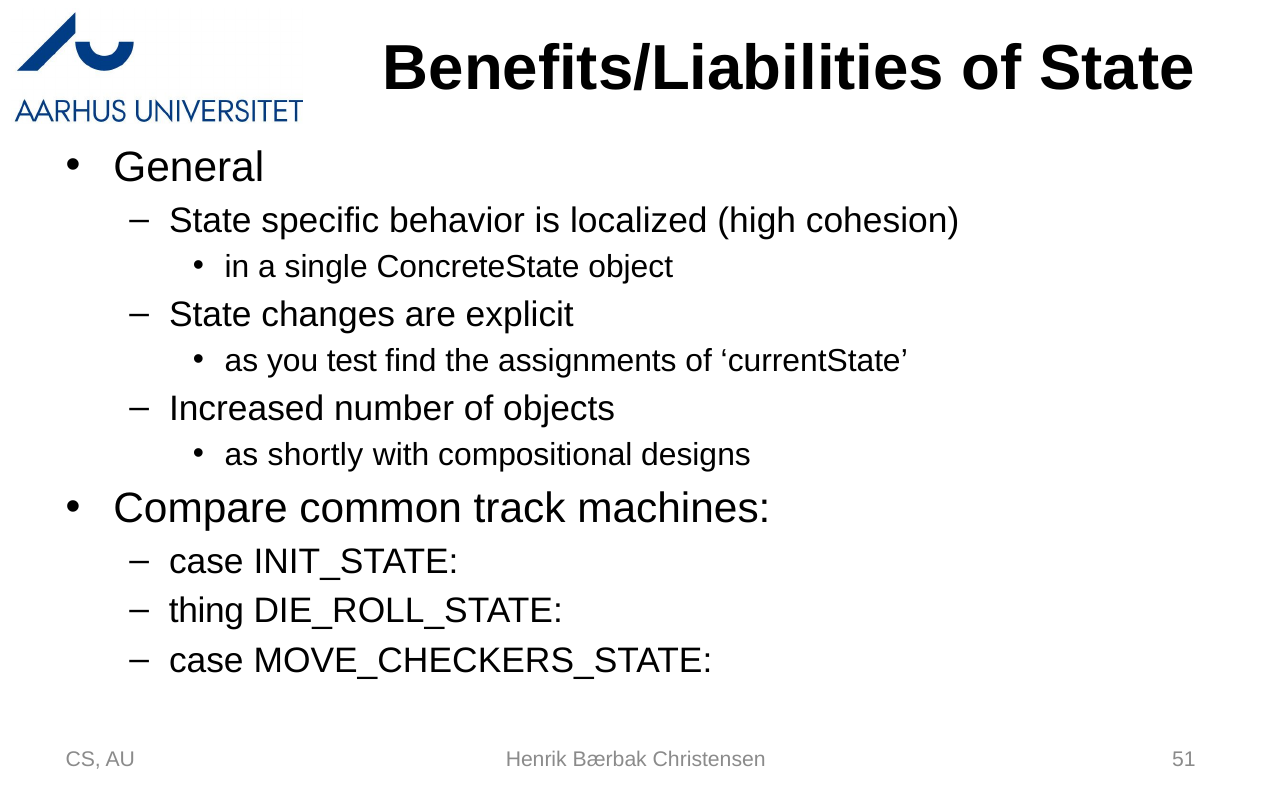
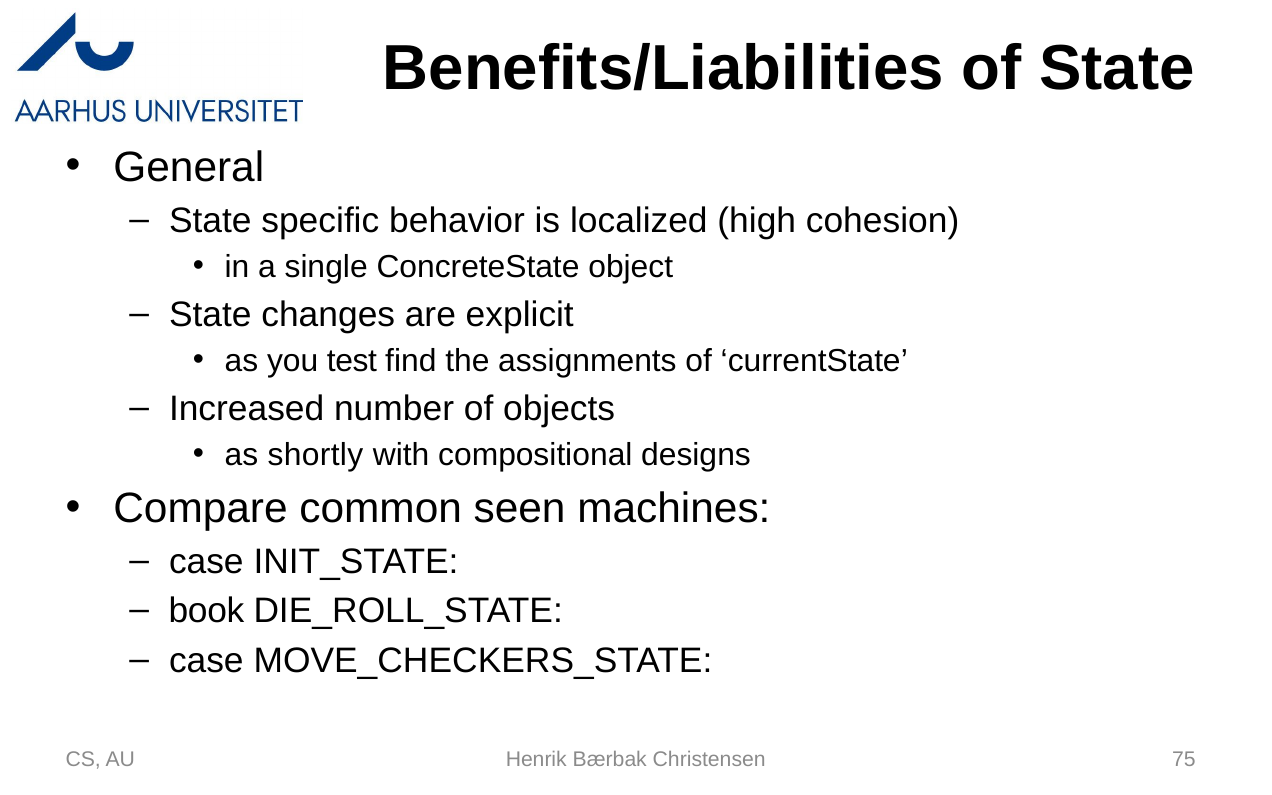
track: track -> seen
thing: thing -> book
51: 51 -> 75
